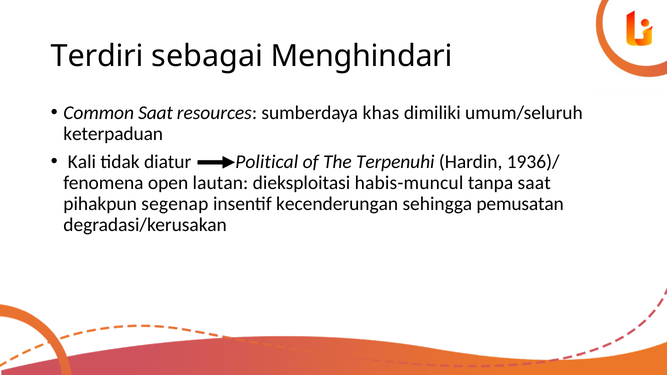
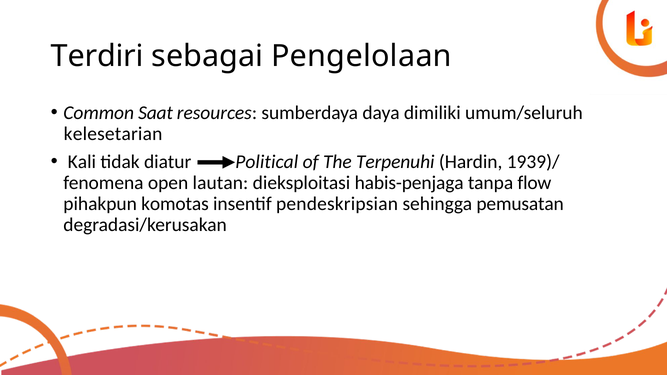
Menghindari: Menghindari -> Pengelolaan
khas: khas -> daya
keterpaduan: keterpaduan -> kelesetarian
1936)/: 1936)/ -> 1939)/
habis-muncul: habis-muncul -> habis-penjaga
tanpa saat: saat -> flow
segenap: segenap -> komotas
kecenderungan: kecenderungan -> pendeskripsian
